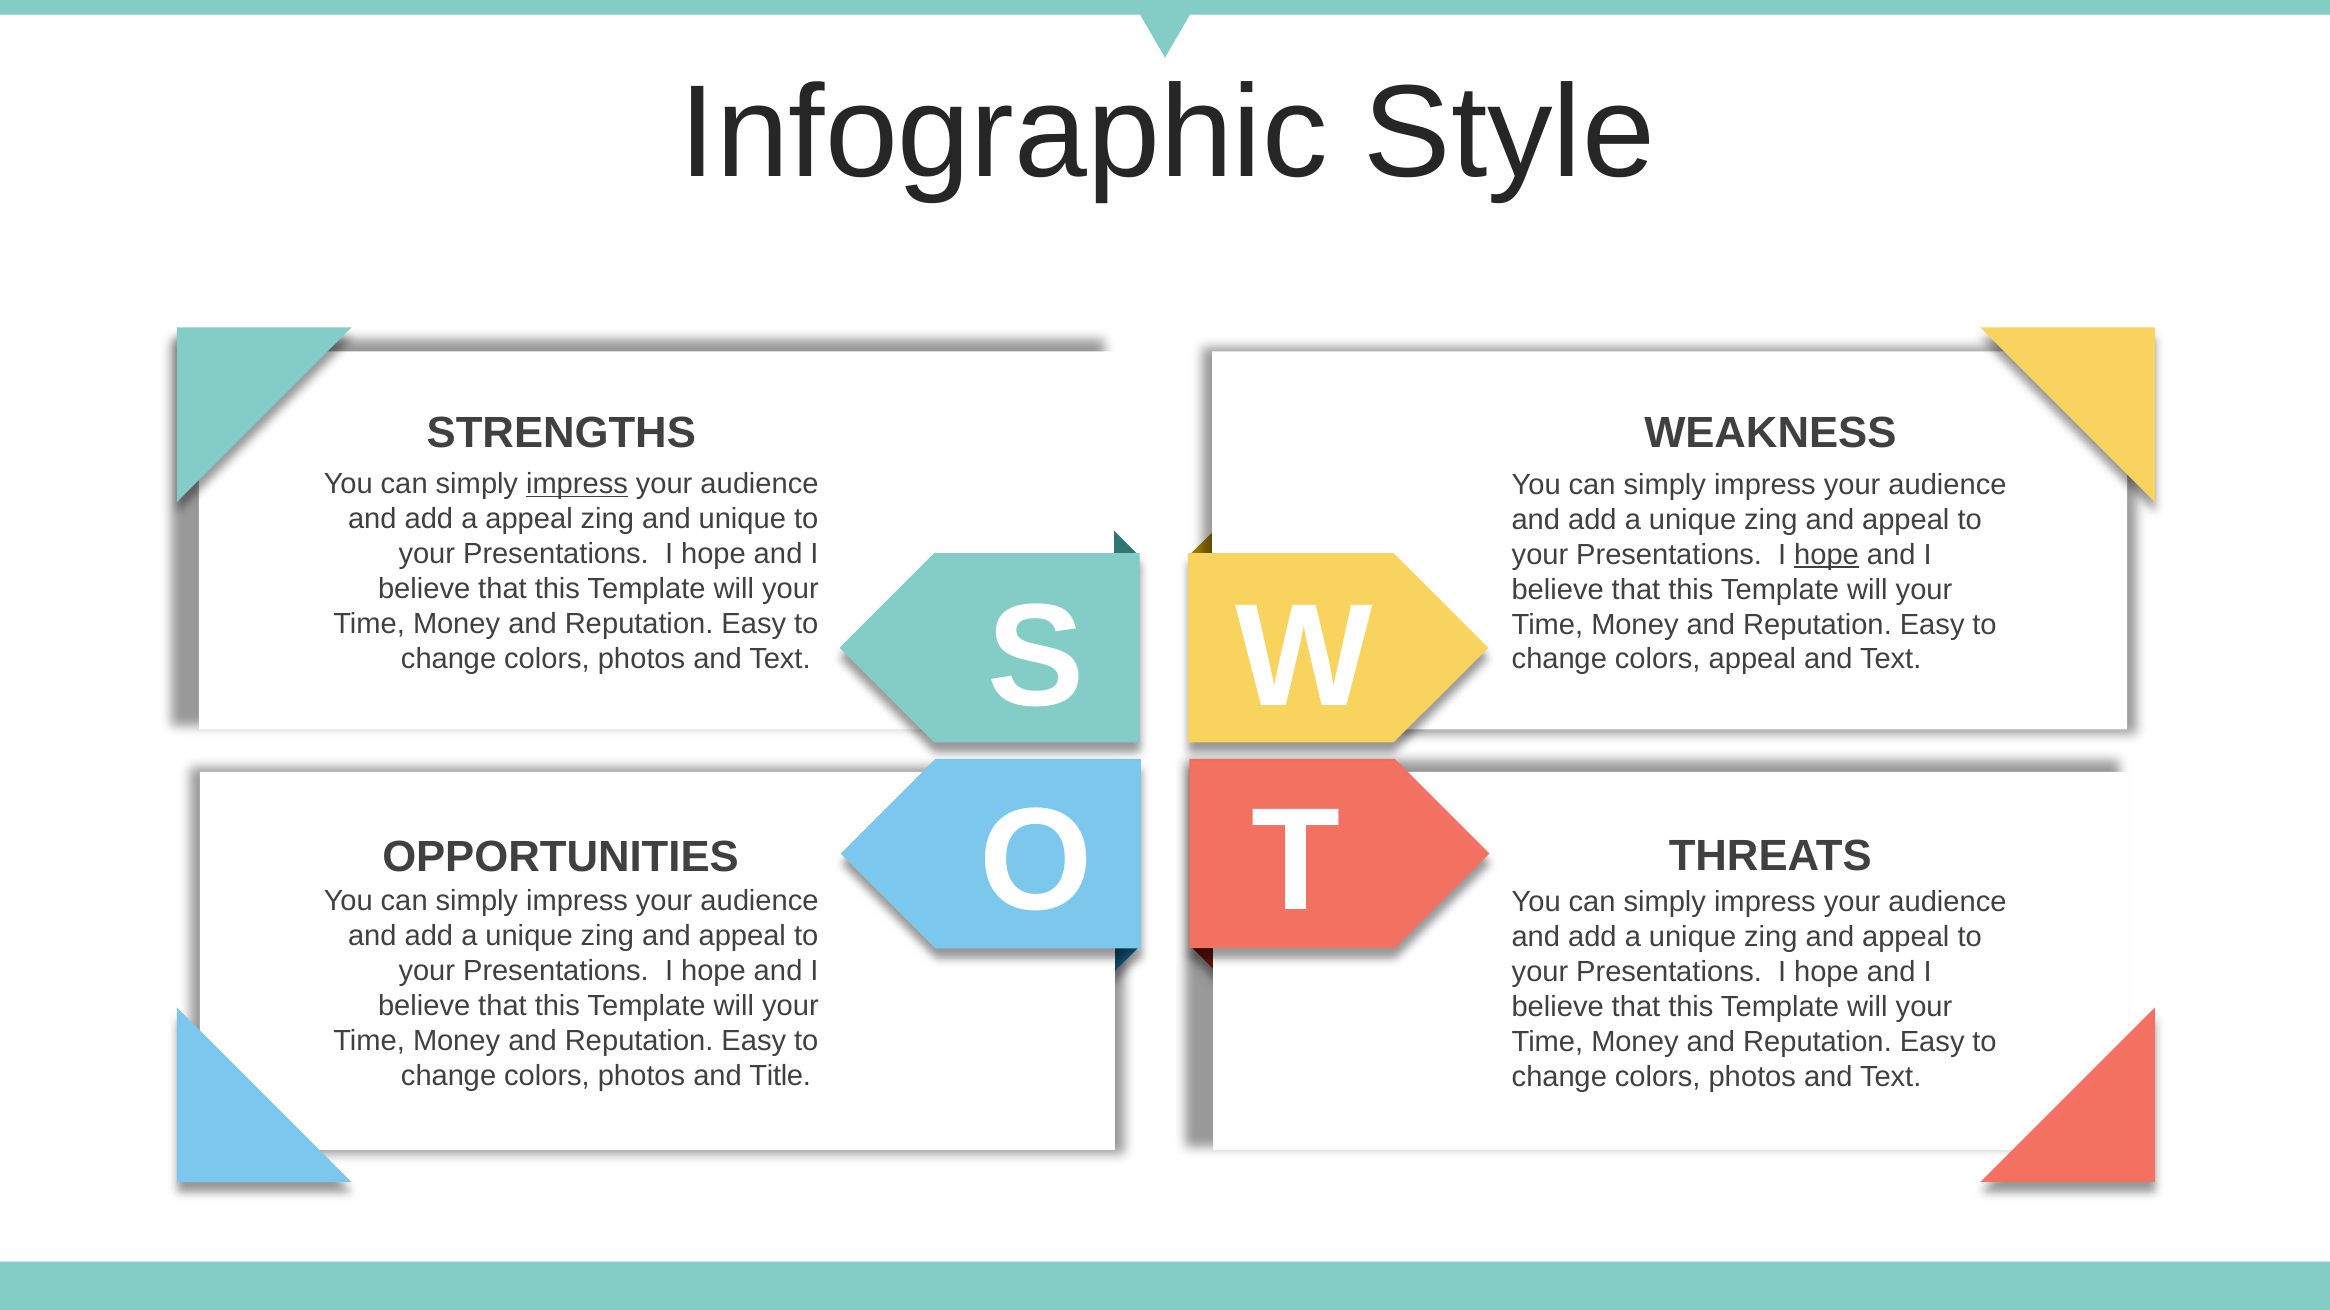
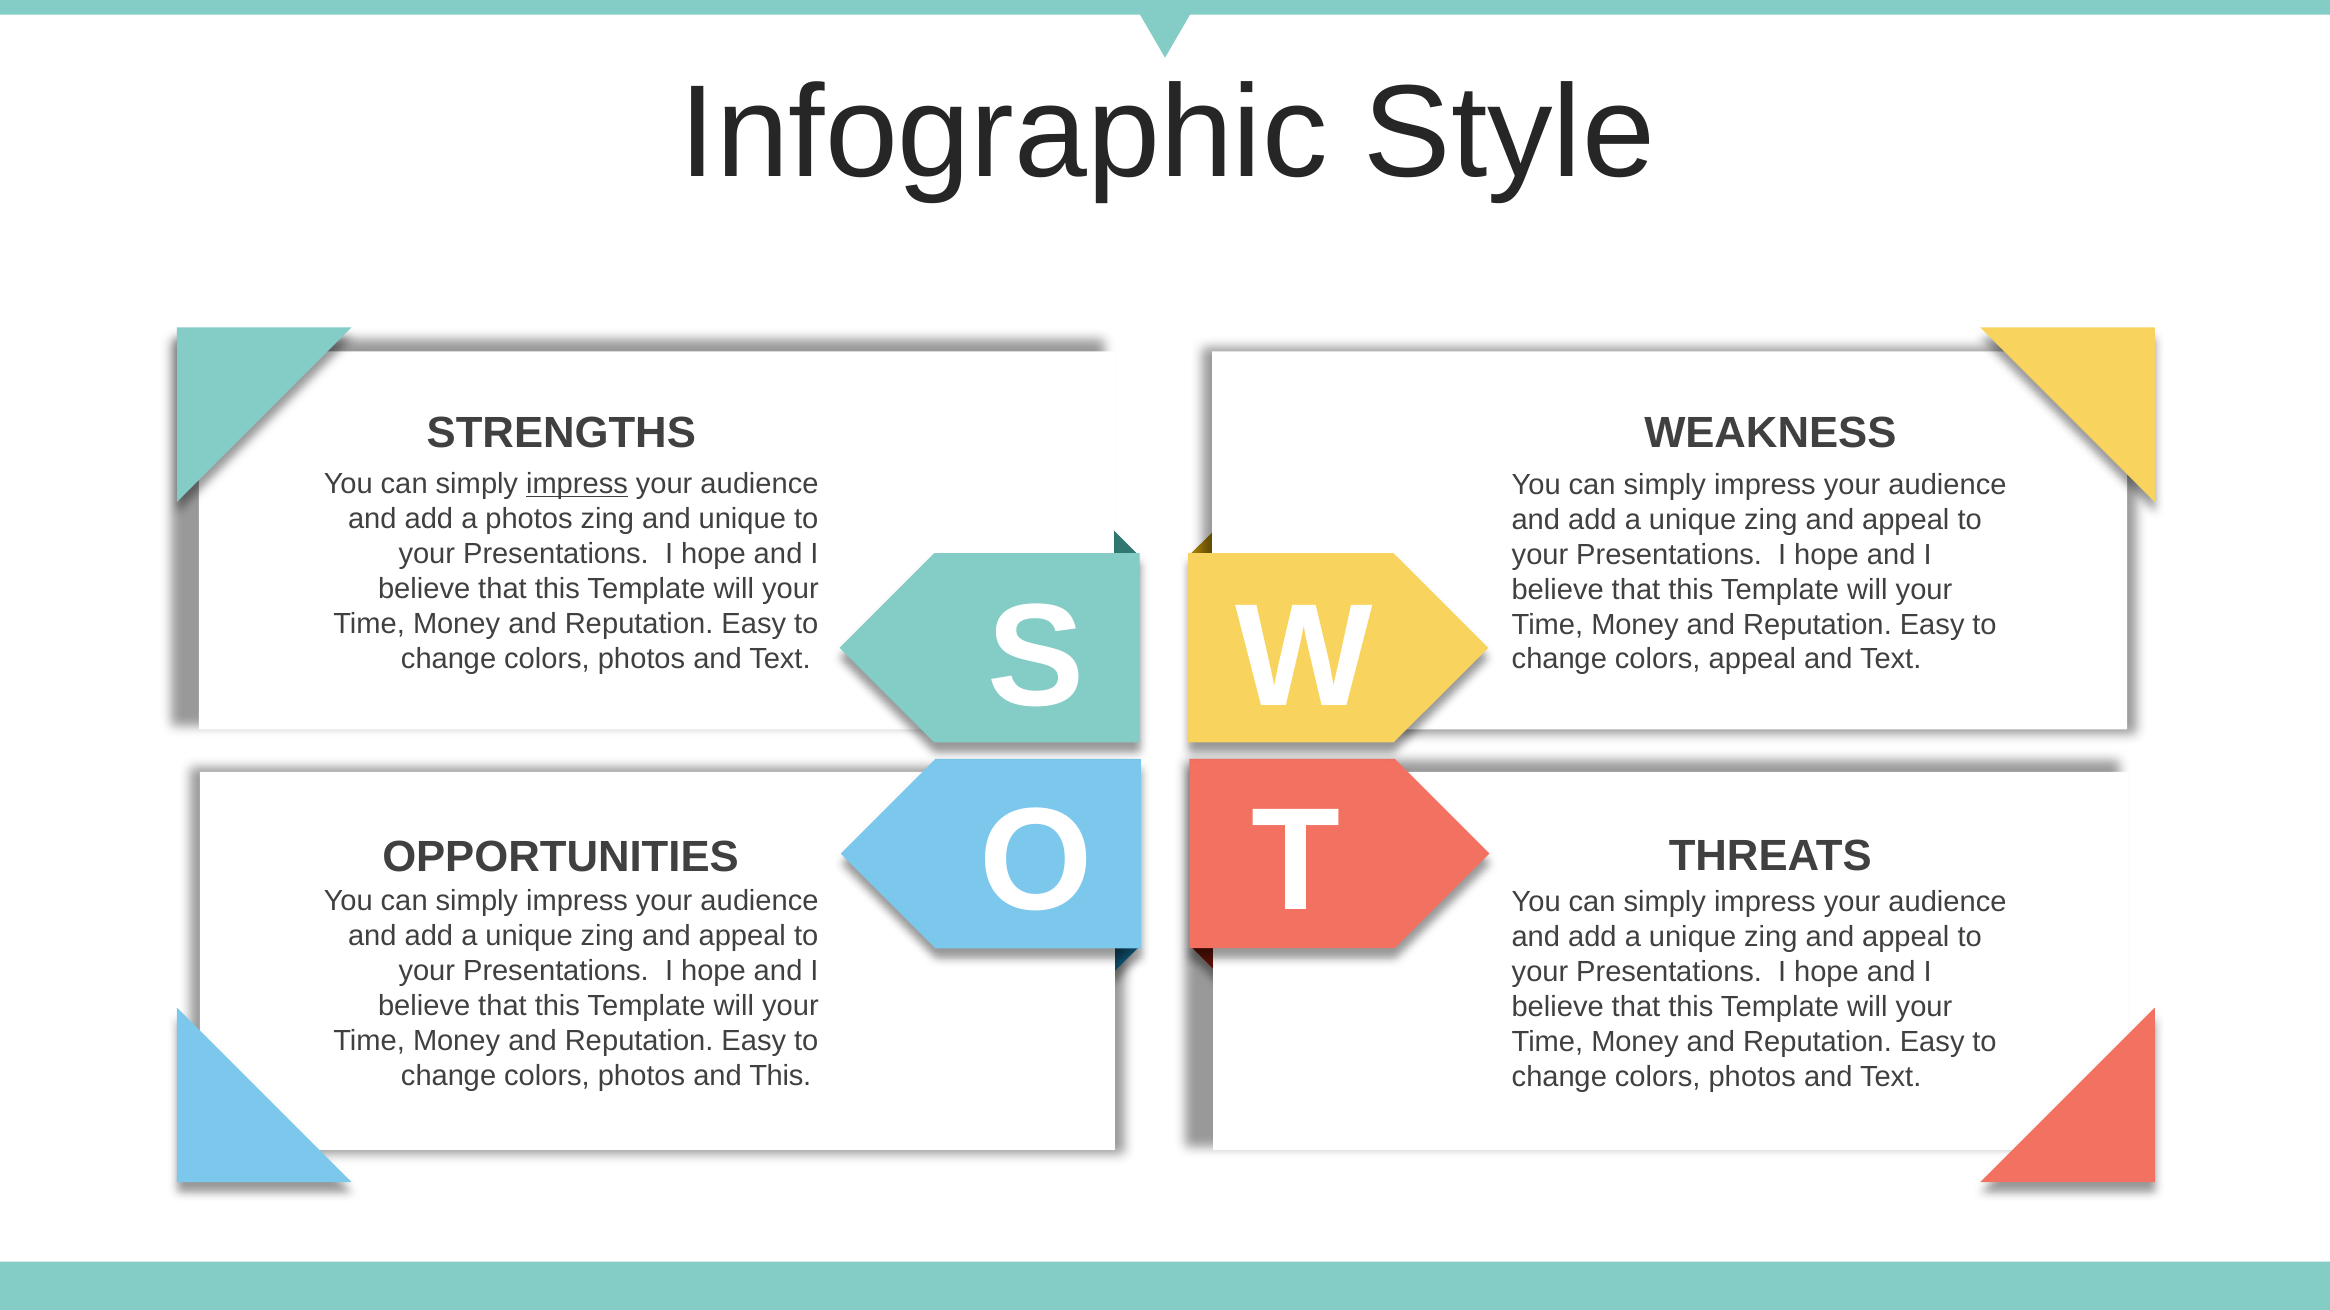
a appeal: appeal -> photos
hope at (1827, 555) underline: present -> none
and Title: Title -> This
